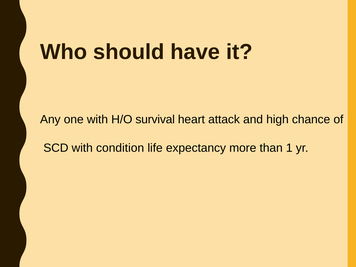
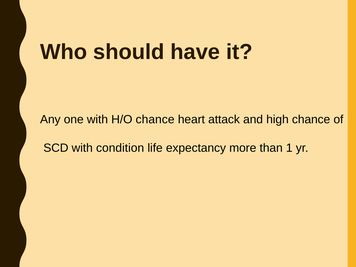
H/O survival: survival -> chance
